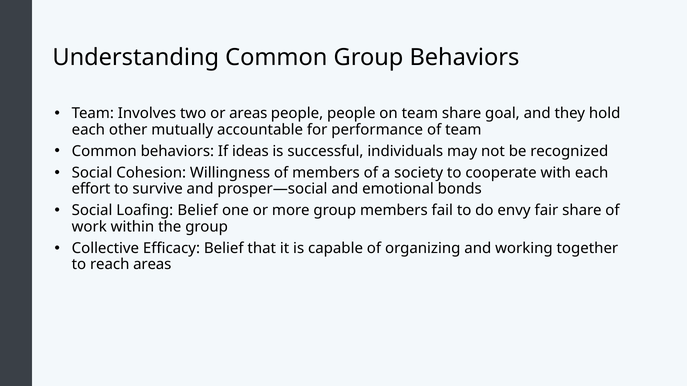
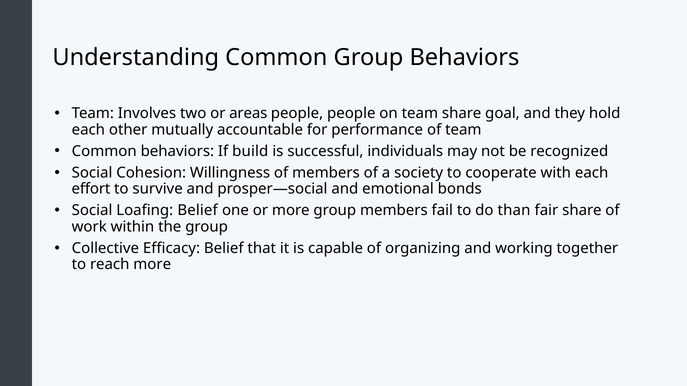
ideas: ideas -> build
envy: envy -> than
reach areas: areas -> more
